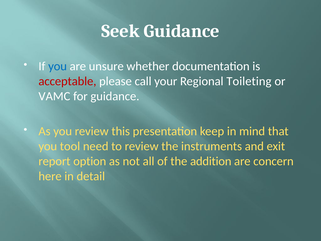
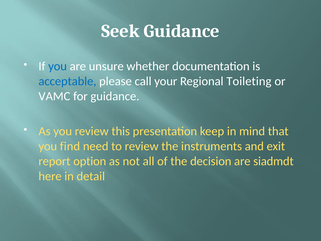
acceptable colour: red -> blue
tool: tool -> find
addition: addition -> decision
concern: concern -> siadmdt
